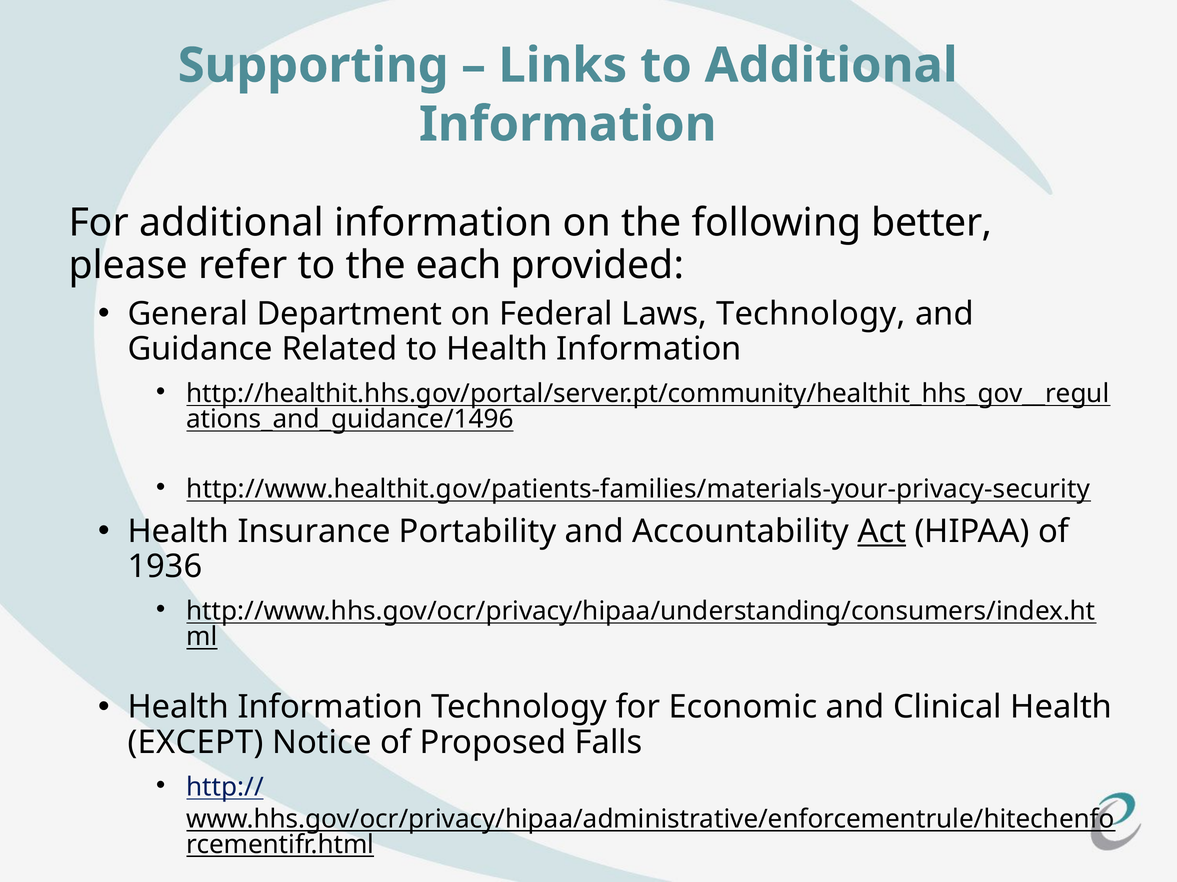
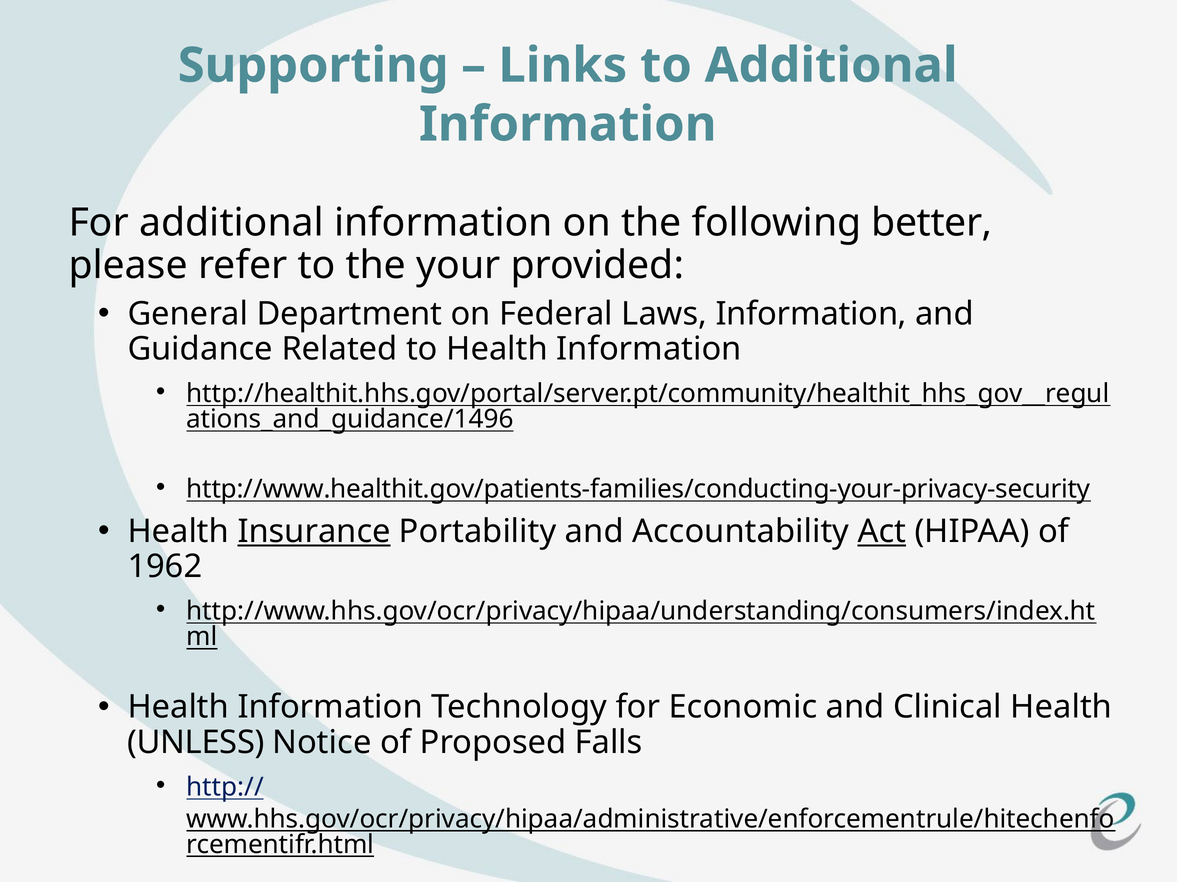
each: each -> your
Laws Technology: Technology -> Information
http://www.healthit.gov/patients-families/materials-your-privacy-security: http://www.healthit.gov/patients-families/materials-your-privacy-security -> http://www.healthit.gov/patients-families/conducting-your-privacy-security
Insurance underline: none -> present
1936: 1936 -> 1962
EXCEPT: EXCEPT -> UNLESS
